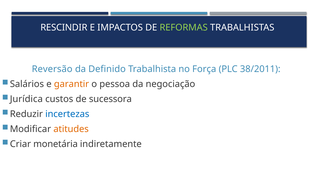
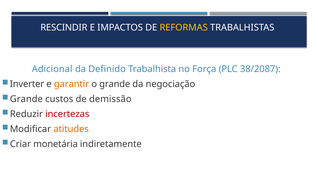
REFORMAS colour: light green -> yellow
Reversão: Reversão -> Adicional
38/2011: 38/2011 -> 38/2087
Salários: Salários -> Inverter
o pessoa: pessoa -> grande
Jurídica at (26, 99): Jurídica -> Grande
sucessora: sucessora -> demissão
incertezas colour: blue -> red
